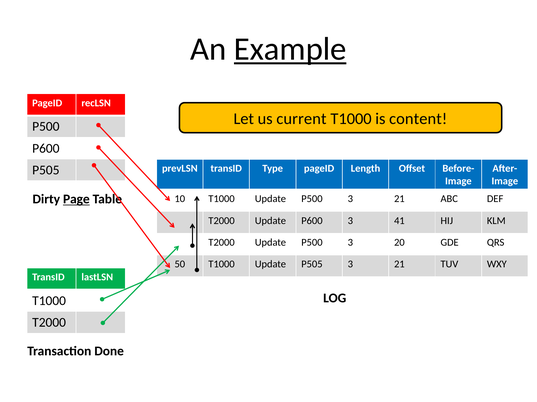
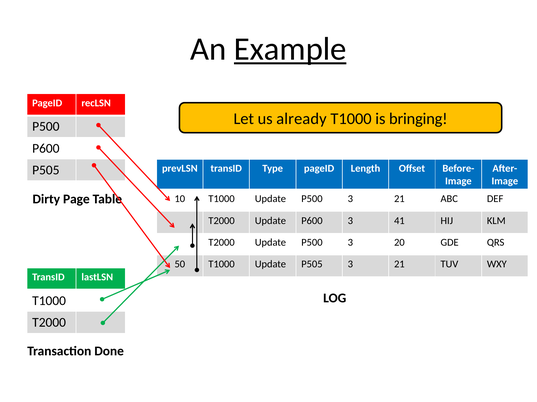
current: current -> already
content: content -> bringing
Page underline: present -> none
